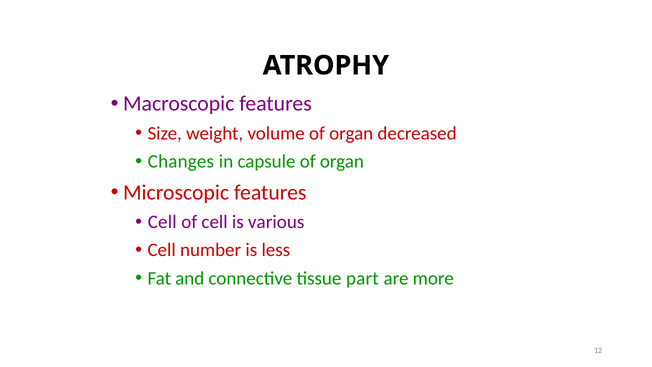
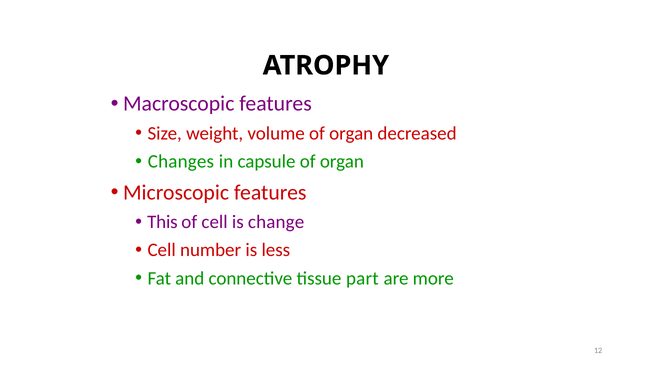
Cell at (162, 222): Cell -> This
various: various -> change
